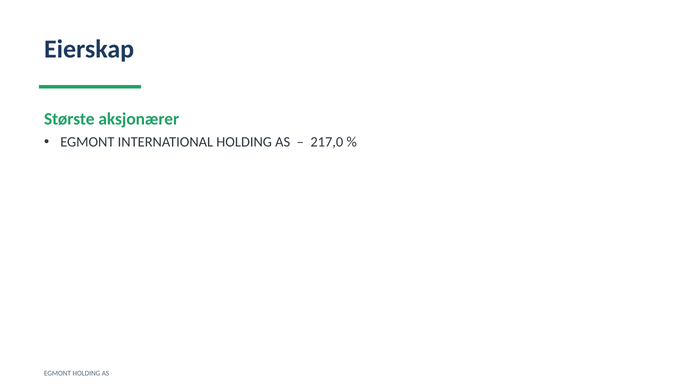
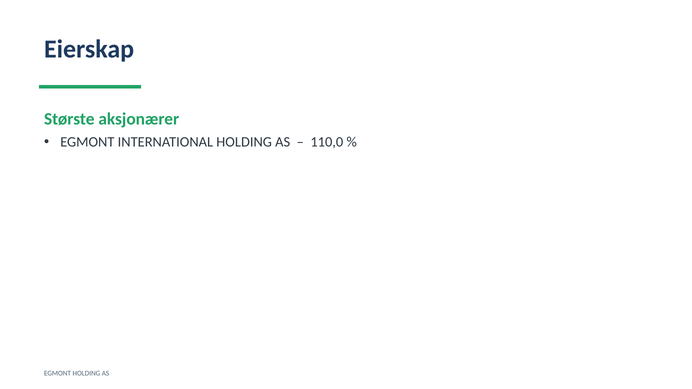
217,0: 217,0 -> 110,0
